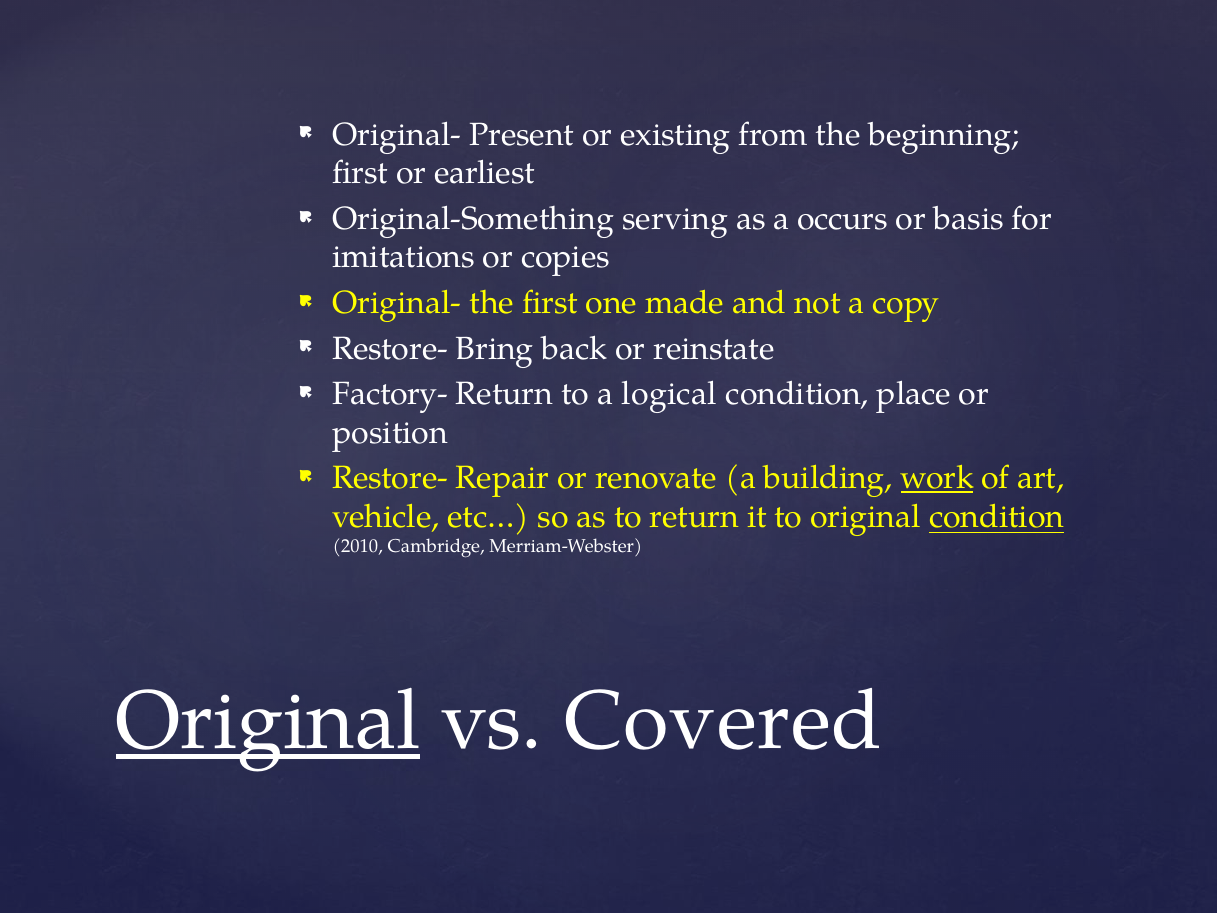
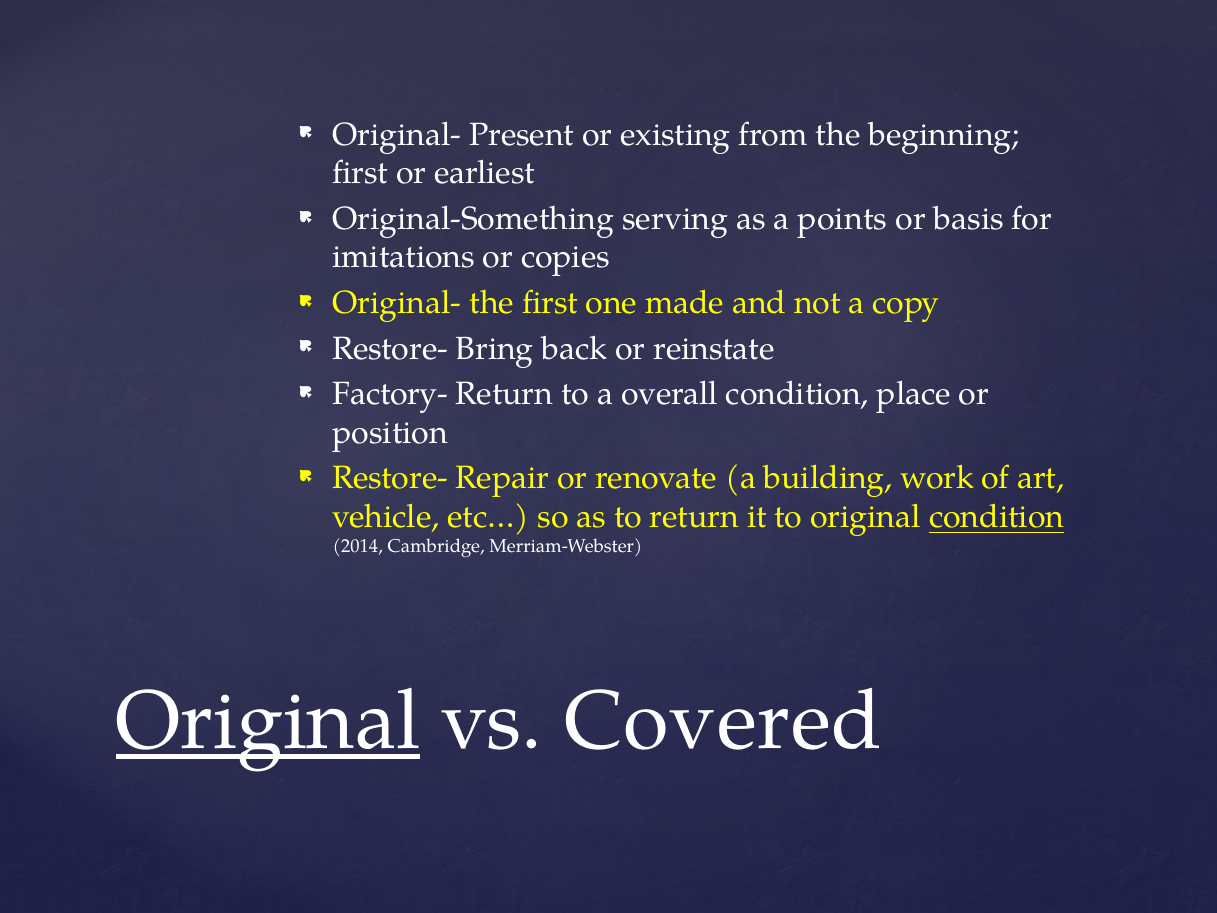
occurs: occurs -> points
logical: logical -> overall
work underline: present -> none
2010: 2010 -> 2014
